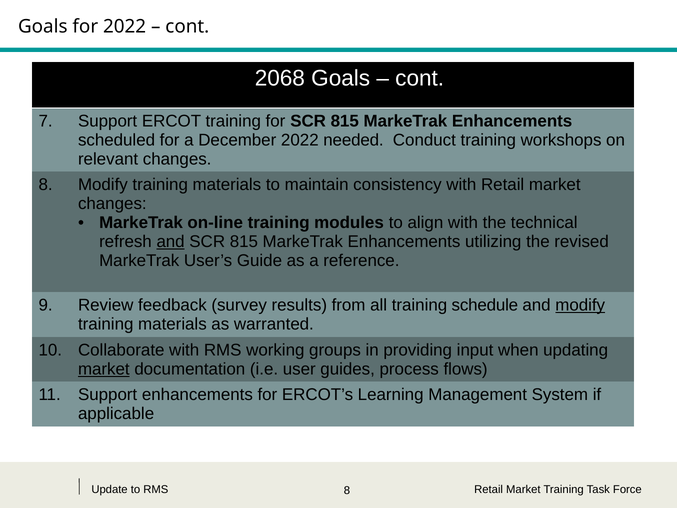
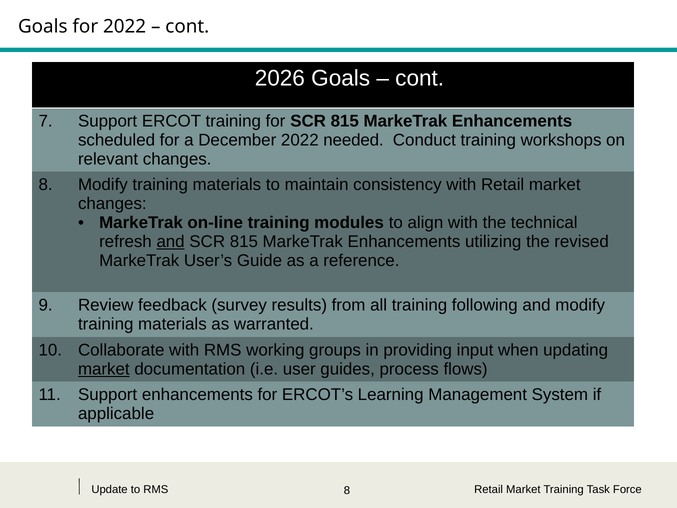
2068: 2068 -> 2026
schedule: schedule -> following
modify at (580, 305) underline: present -> none
